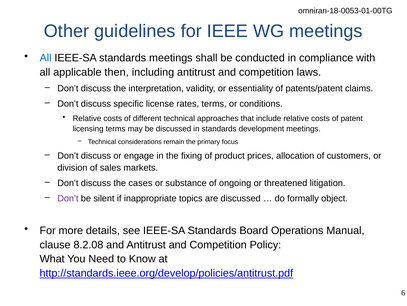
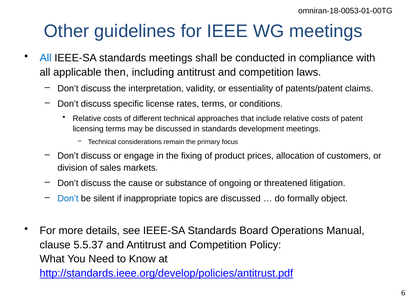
cases: cases -> cause
Don’t at (68, 198) colour: purple -> blue
8.2.08: 8.2.08 -> 5.5.37
